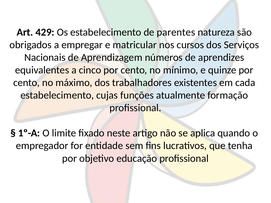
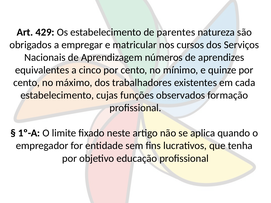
atualmente: atualmente -> observados
